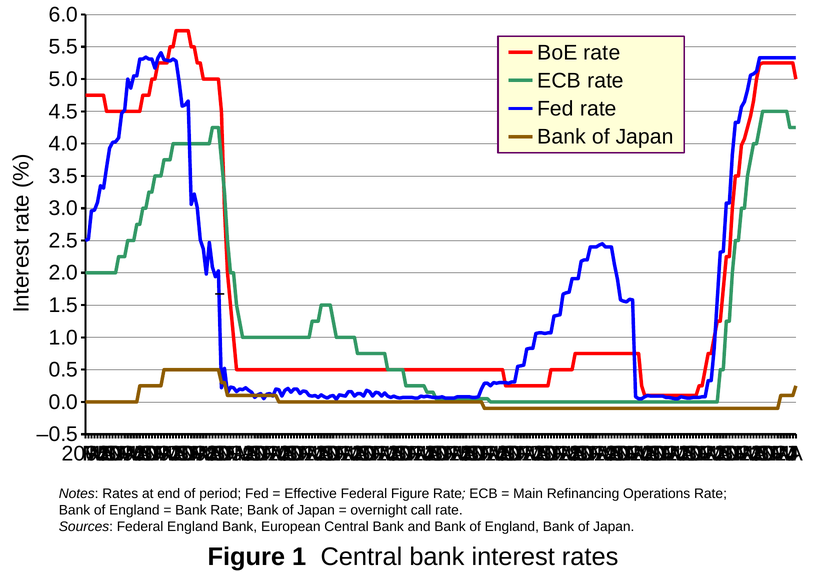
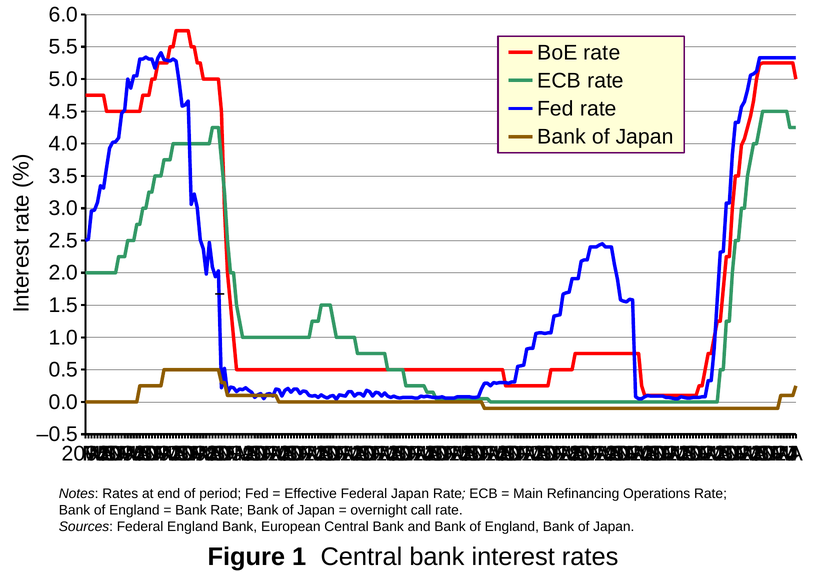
Federal Figure: Figure -> Japan
